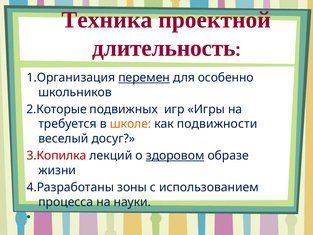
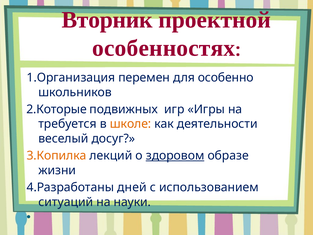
Техника: Техника -> Вторник
длительность: длительность -> особенностях
перемен underline: present -> none
подвижности: подвижности -> деятельности
3.Копилка colour: red -> orange
зоны: зоны -> дней
процесса: процесса -> ситуаций
